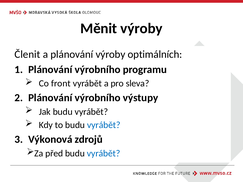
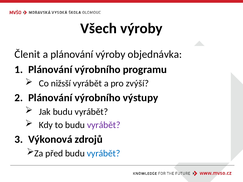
Měnit: Měnit -> Všech
optimálních: optimálních -> objednávka
front: front -> nižsší
sleva: sleva -> zvýší
vyrábět at (104, 125) colour: blue -> purple
